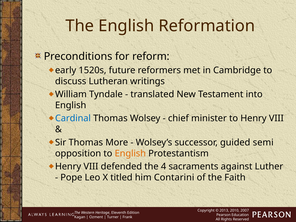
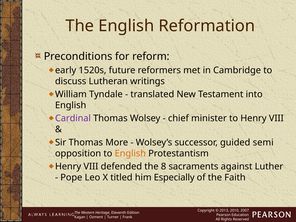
Cardinal colour: blue -> purple
4: 4 -> 8
Contarini: Contarini -> Especially
